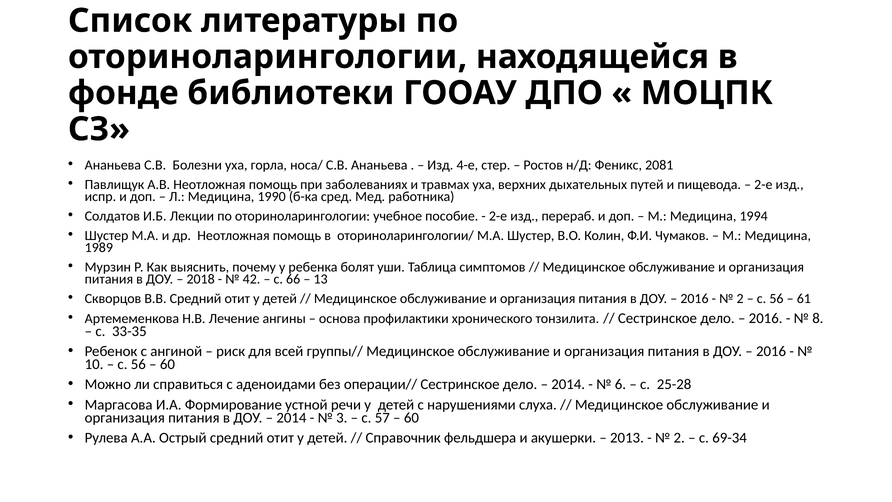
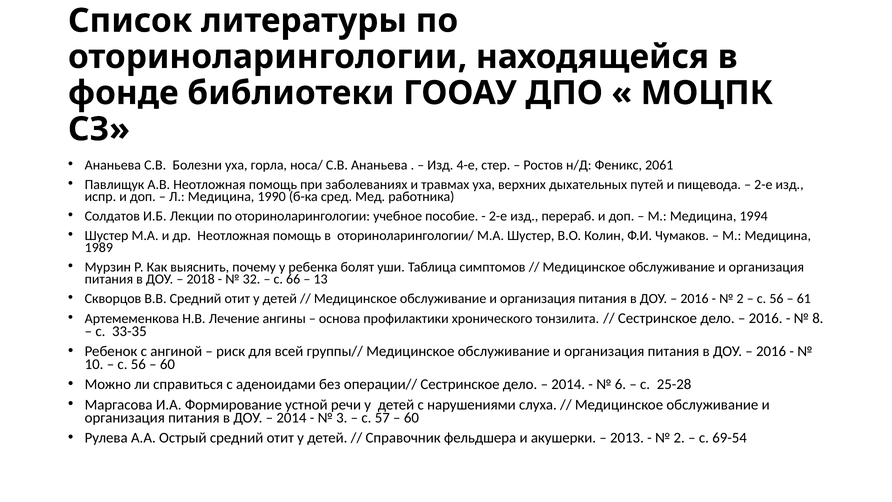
2081: 2081 -> 2061
42: 42 -> 32
69-34: 69-34 -> 69-54
